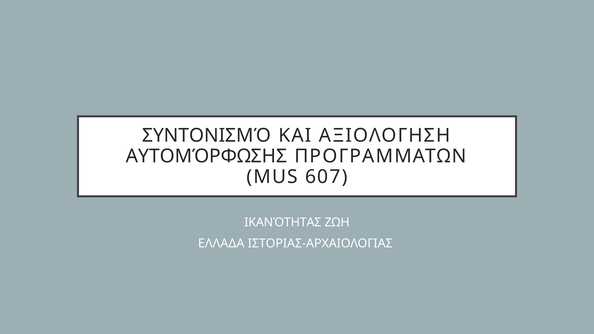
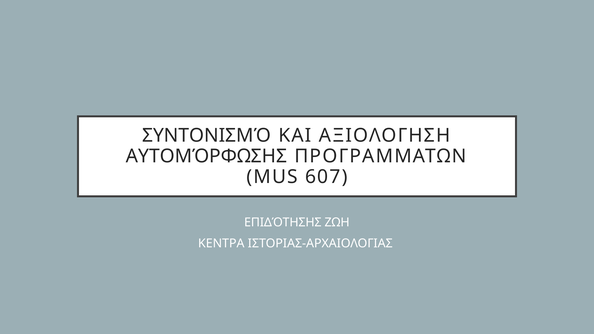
ΙΚΑΝΌΤΗΤΑΣ: ΙΚΑΝΌΤΗΤΑΣ -> ΕΠΙΔΌΤΗΣΗΣ
ΕΛΛΑΔΑ: ΕΛΛΑΔΑ -> ΚΕΝΤΡΑ
